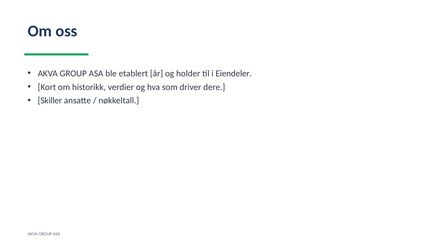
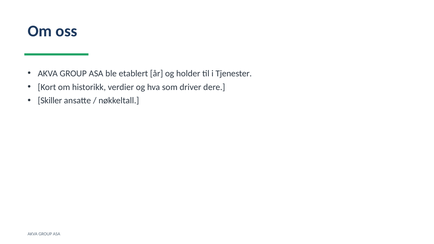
Eiendeler: Eiendeler -> Tjenester
